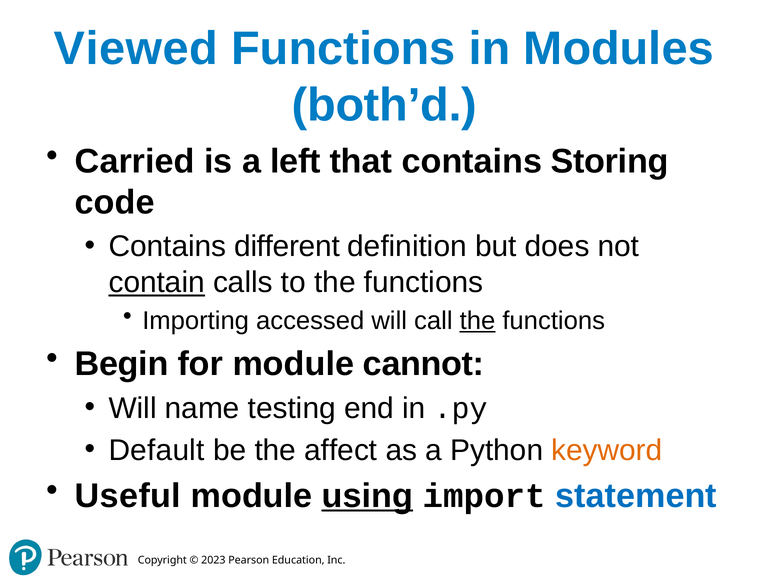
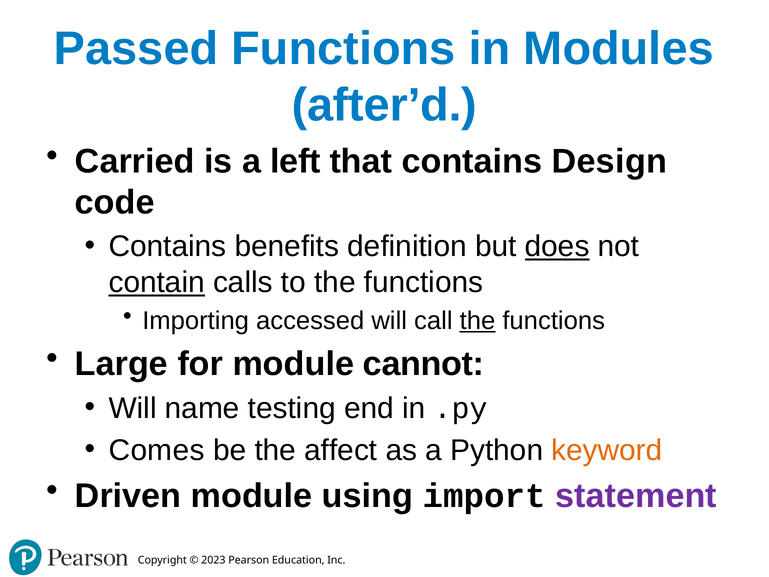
Viewed: Viewed -> Passed
both’d: both’d -> after’d
Storing: Storing -> Design
different: different -> benefits
does underline: none -> present
Begin: Begin -> Large
Default: Default -> Comes
Useful: Useful -> Driven
using underline: present -> none
statement colour: blue -> purple
